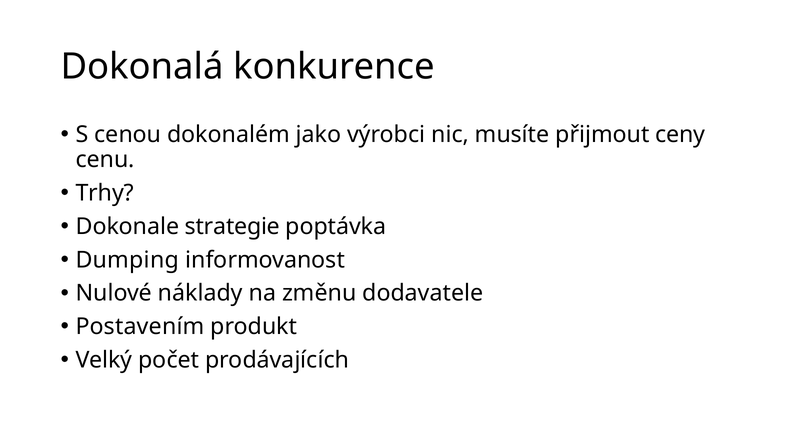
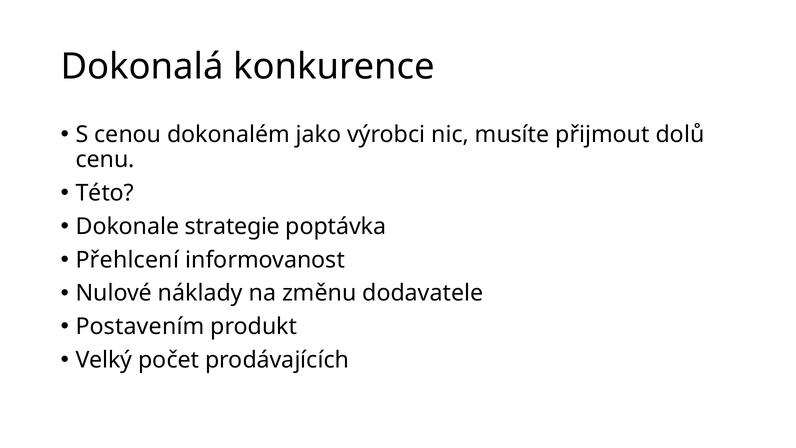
ceny: ceny -> dolů
Trhy: Trhy -> Této
Dumping: Dumping -> Přehlcení
